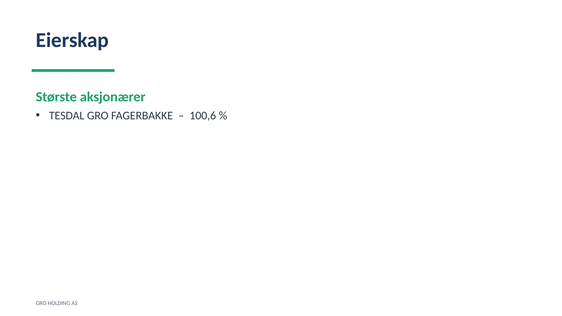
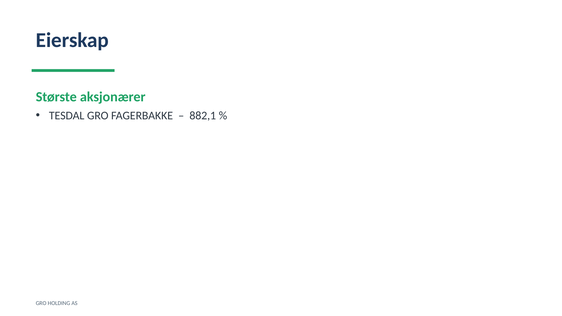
100,6: 100,6 -> 882,1
